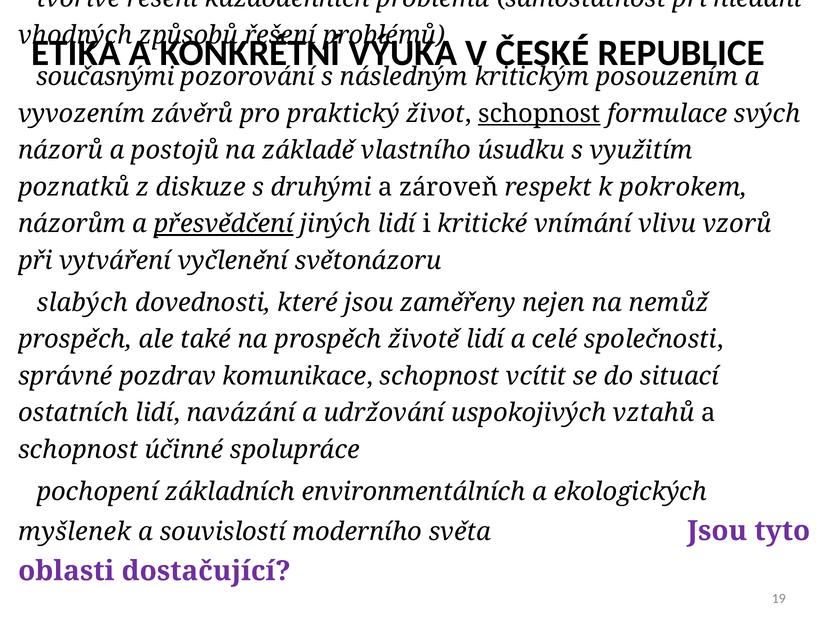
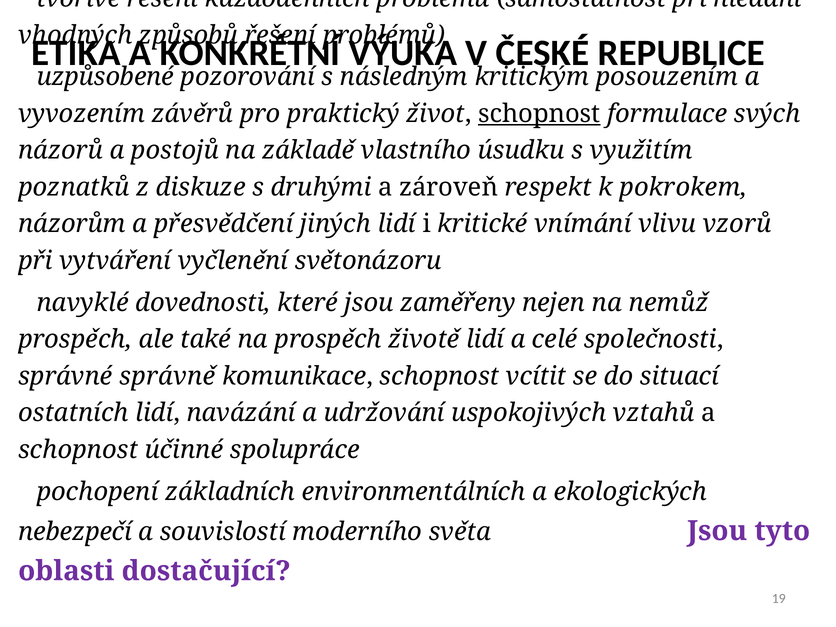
současnými: současnými -> uzpůsobené
přesvědčení underline: present -> none
slabých: slabých -> navyklé
pozdrav: pozdrav -> správně
myšlenek: myšlenek -> nebezpečí
